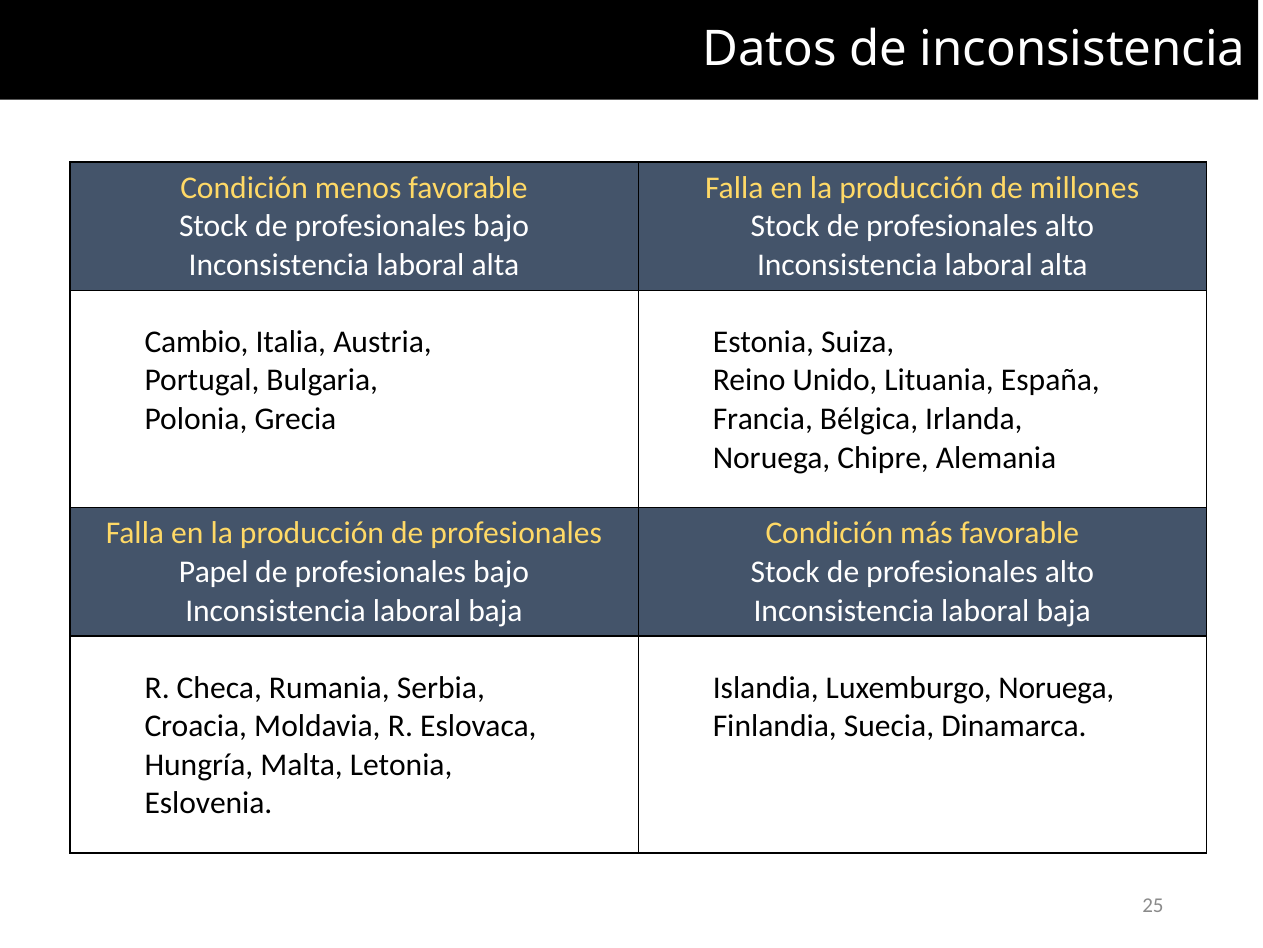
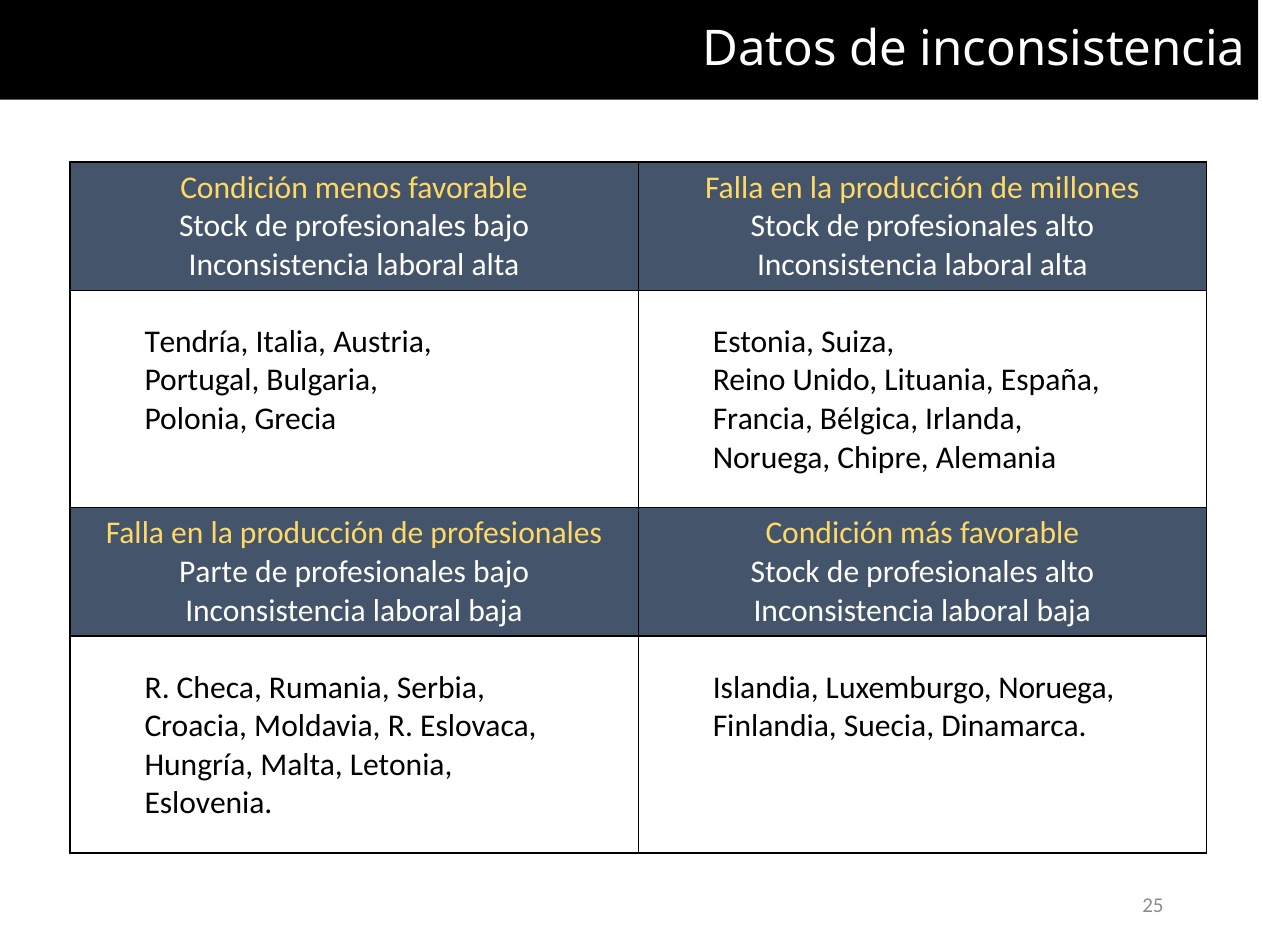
Cambio: Cambio -> Tendría
Papel: Papel -> Parte
